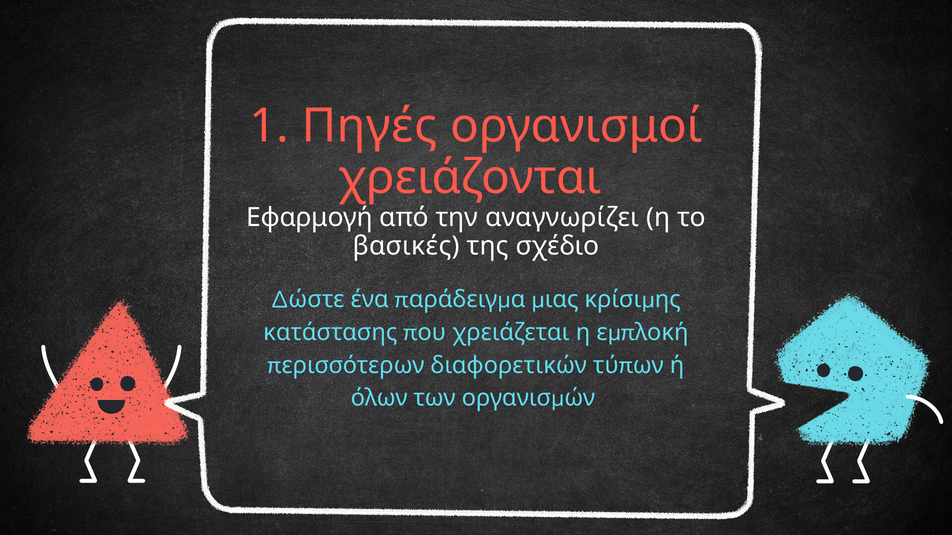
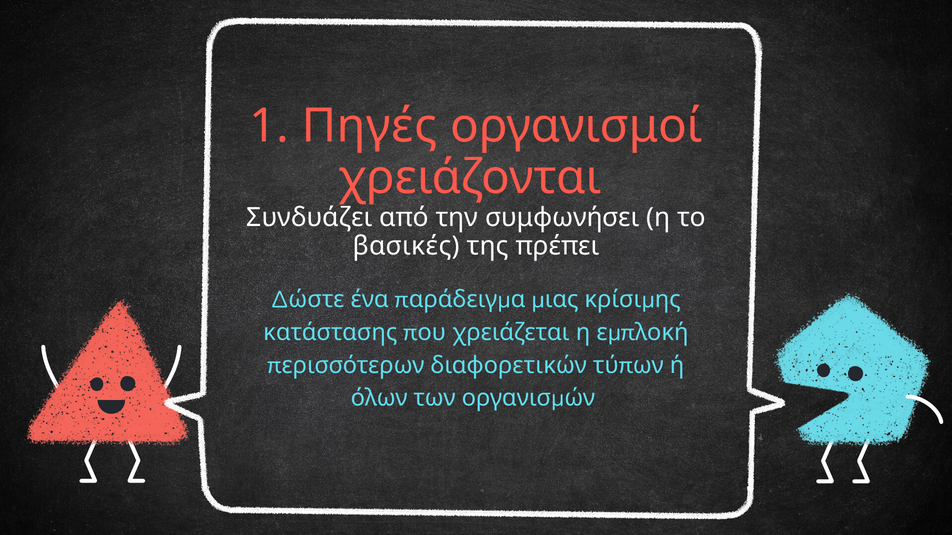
Εφαρμογή: Εφαρμογή -> Συνδυάζει
αναγνωρίζει: αναγνωρίζει -> συμφωνήσει
σχέδιο: σχέδιο -> πρέπει
